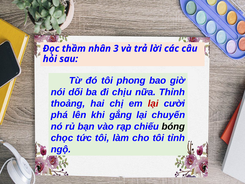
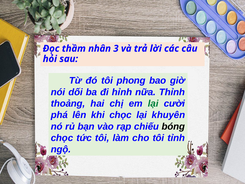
chịu: chịu -> hỉnh
lại at (153, 103) colour: red -> green
khi gắng: gắng -> chọc
chuyến: chuyến -> khuyên
